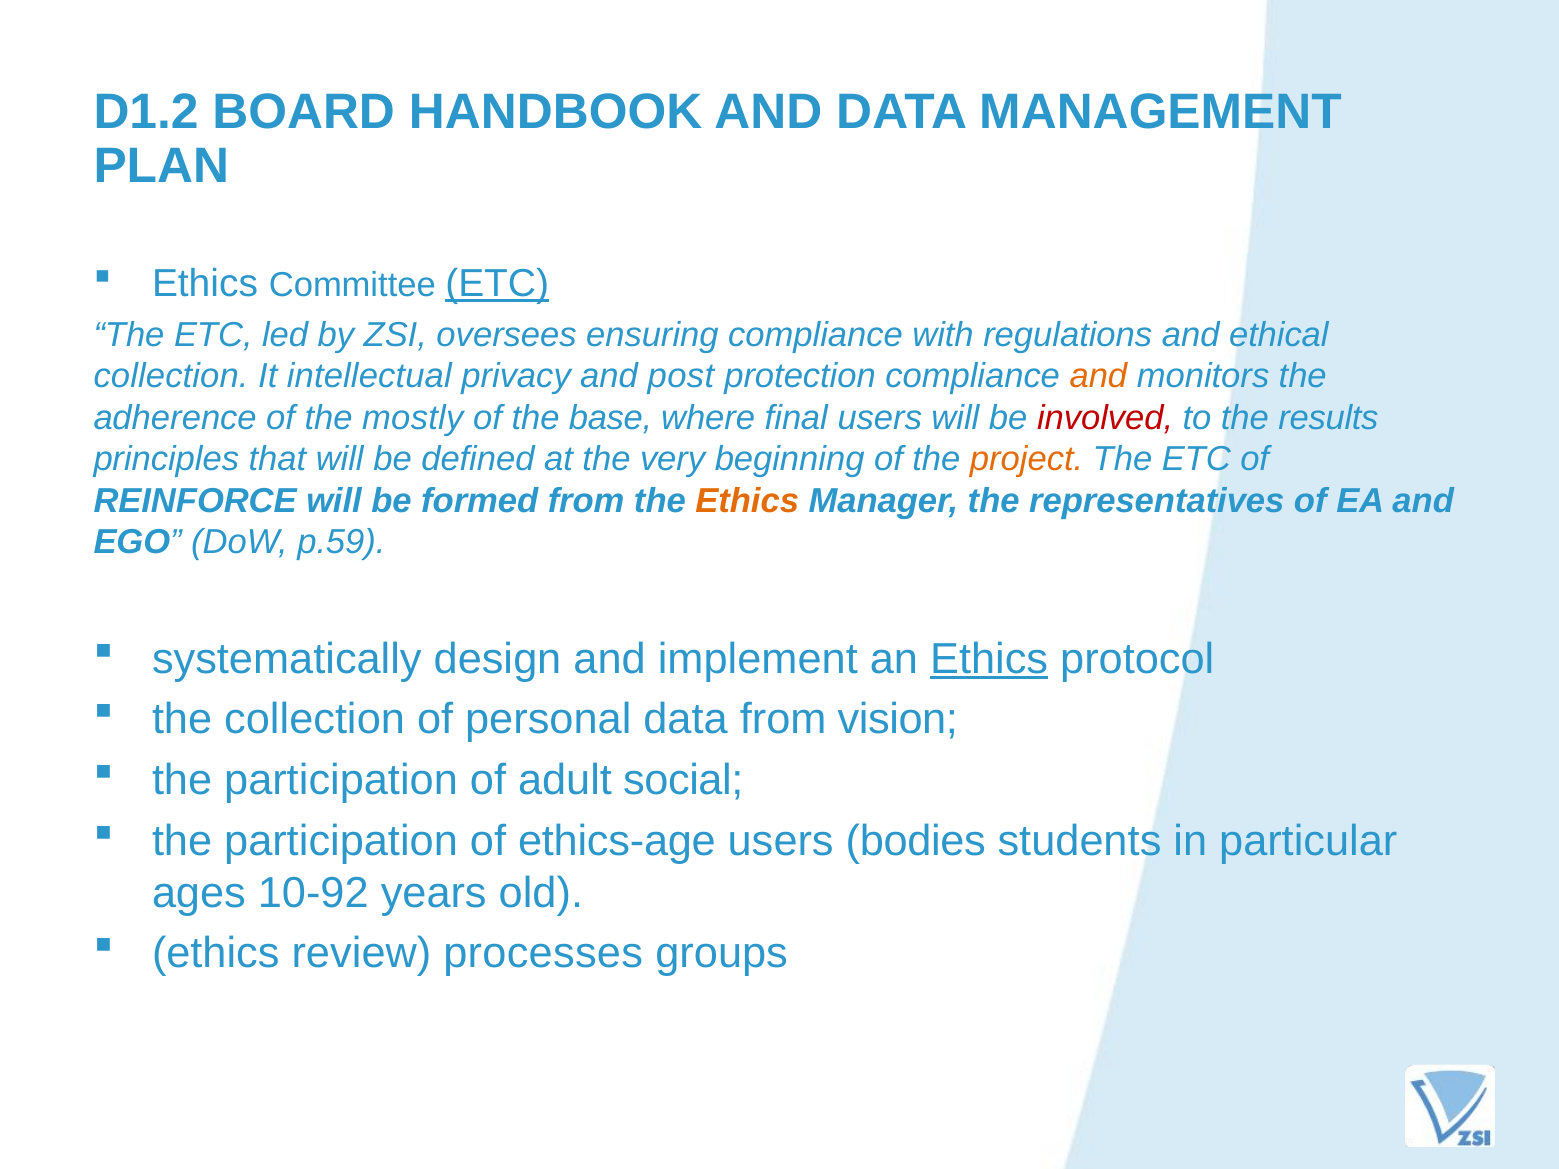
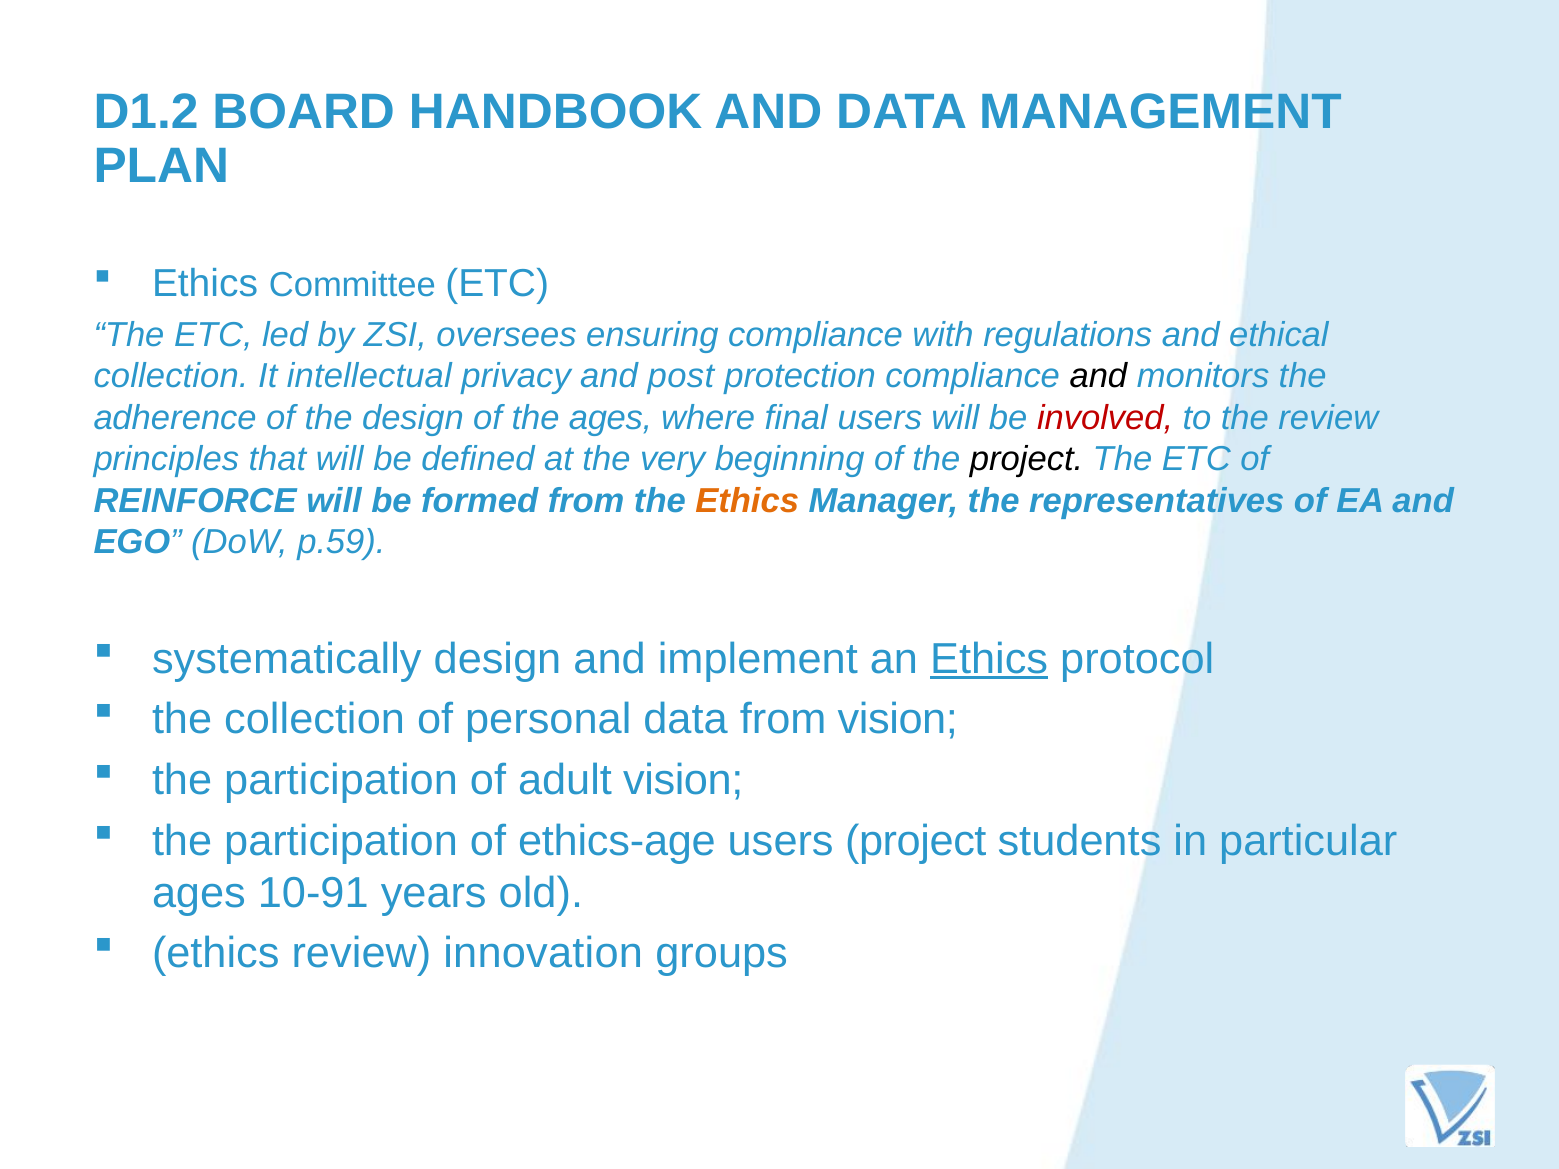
ETC at (497, 284) underline: present -> none
and at (1098, 376) colour: orange -> black
the mostly: mostly -> design
the base: base -> ages
the results: results -> review
project at (1027, 459) colour: orange -> black
adult social: social -> vision
users bodies: bodies -> project
10-92: 10-92 -> 10-91
processes: processes -> innovation
